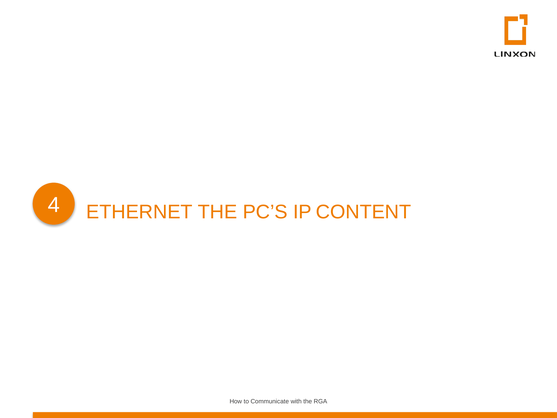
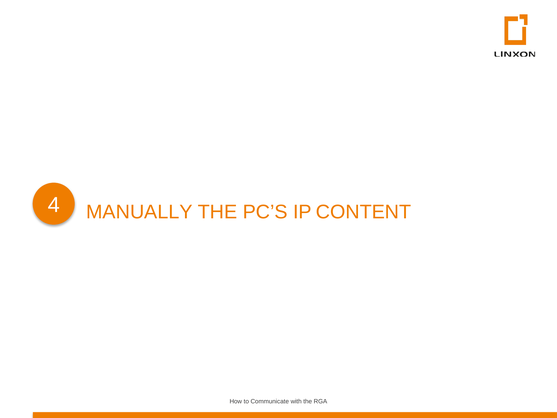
ETHERNET: ETHERNET -> MANUALLY
